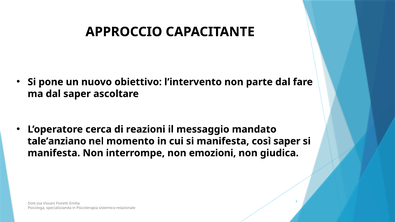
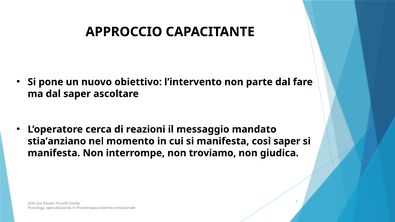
tale’anziano: tale’anziano -> stia’anziano
emozioni: emozioni -> troviamo
